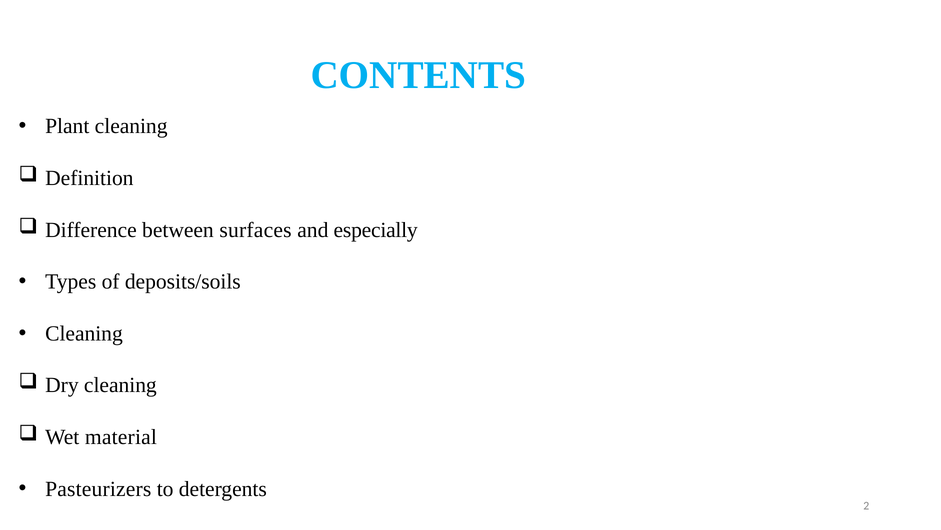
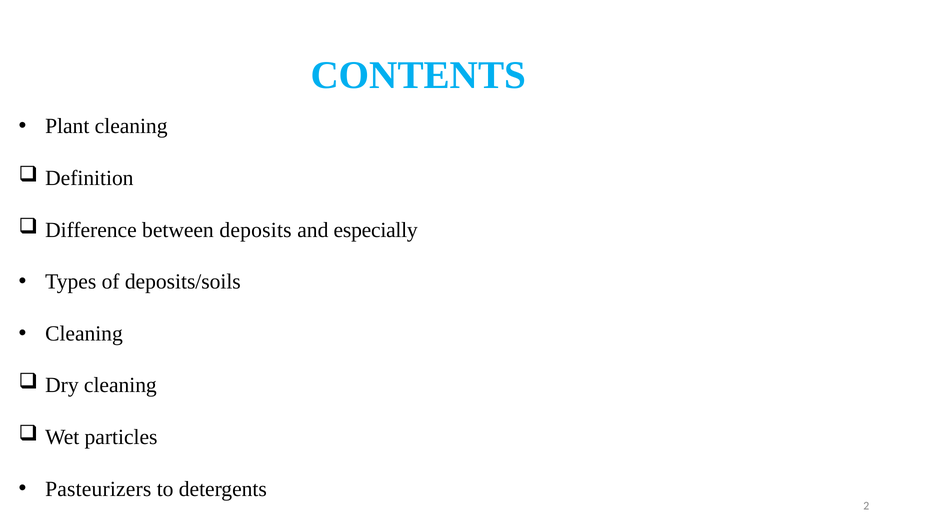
surfaces: surfaces -> deposits
material: material -> particles
